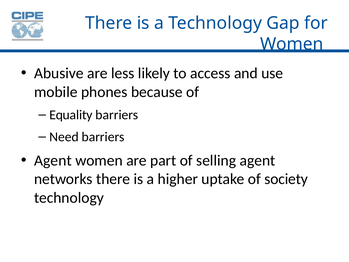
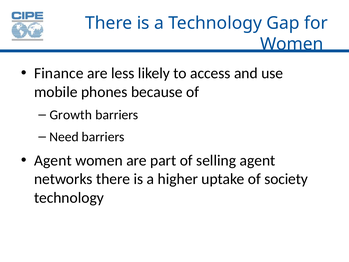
Abusive: Abusive -> Finance
Equality: Equality -> Growth
